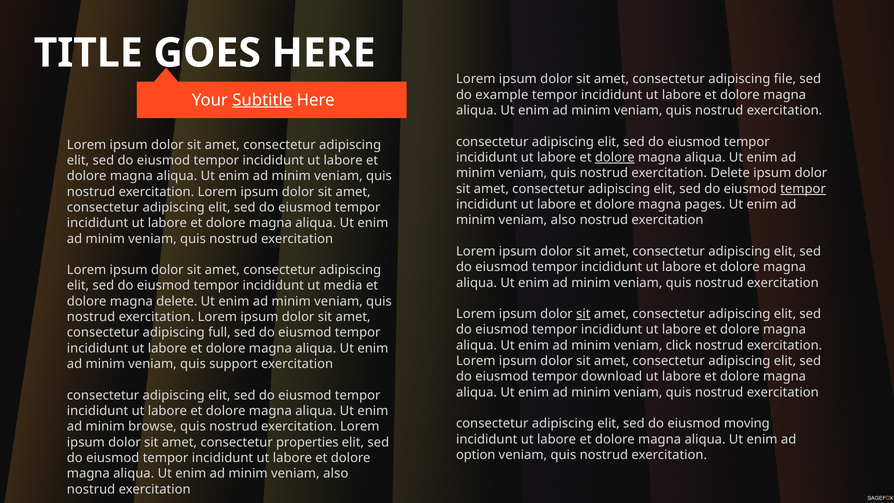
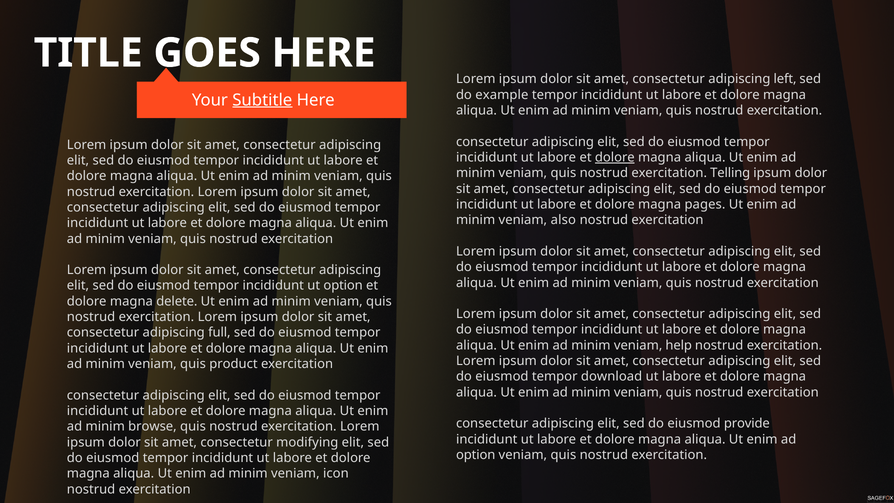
file: file -> left
exercitation Delete: Delete -> Telling
tempor at (803, 189) underline: present -> none
ut media: media -> option
sit at (583, 314) underline: present -> none
click: click -> help
support: support -> product
moving: moving -> provide
properties: properties -> modifying
also at (336, 473): also -> icon
